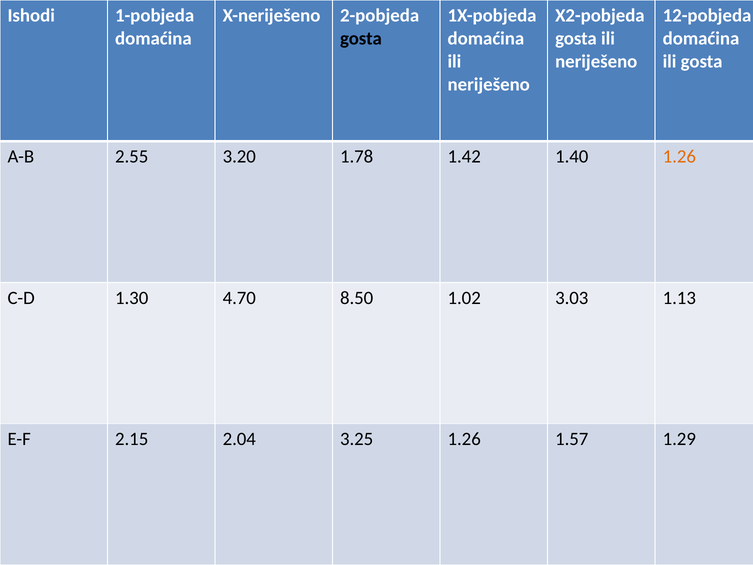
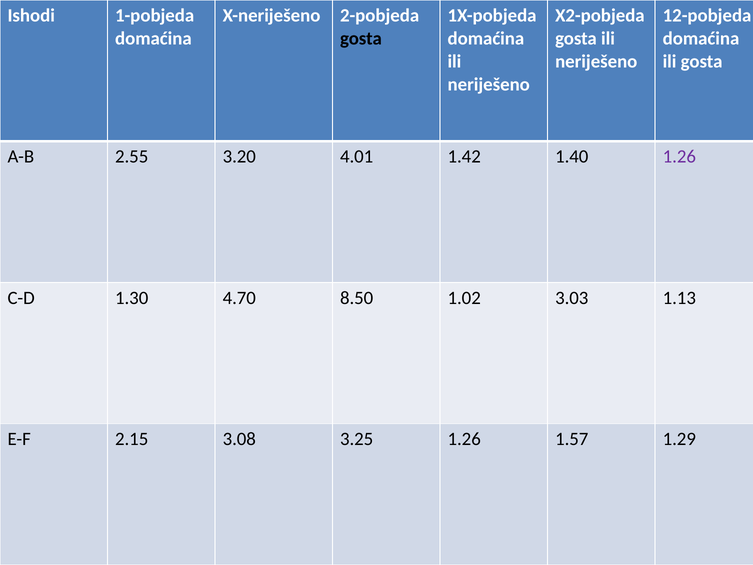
1.78: 1.78 -> 4.01
1.26 at (679, 157) colour: orange -> purple
2.04: 2.04 -> 3.08
